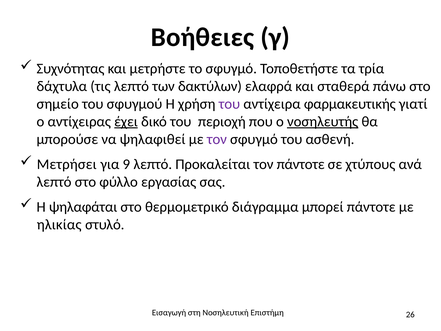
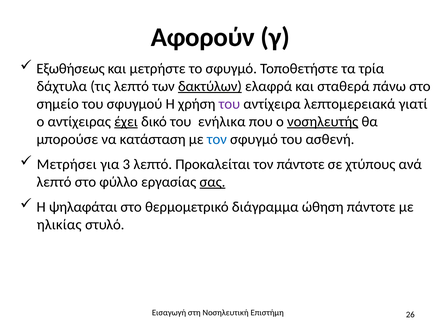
Βοήθειες: Βοήθειες -> Αφορούν
Συχνότητας: Συχνότητας -> Εξωθήσεως
δακτύλων underline: none -> present
φαρμακευτικής: φαρμακευτικής -> λεπτομερειακά
περιοχή: περιοχή -> ενήλικα
ψηλαφιθεί: ψηλαφιθεί -> κατάσταση
τον at (217, 139) colour: purple -> blue
9: 9 -> 3
σας underline: none -> present
μπορεί: μπορεί -> ώθηση
